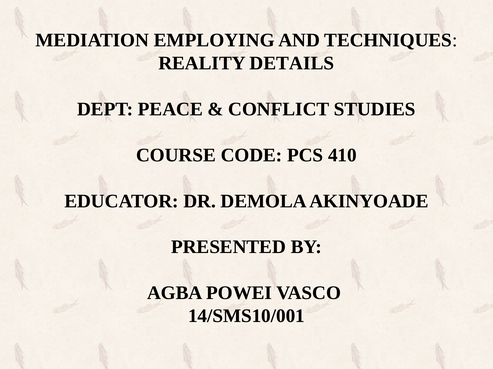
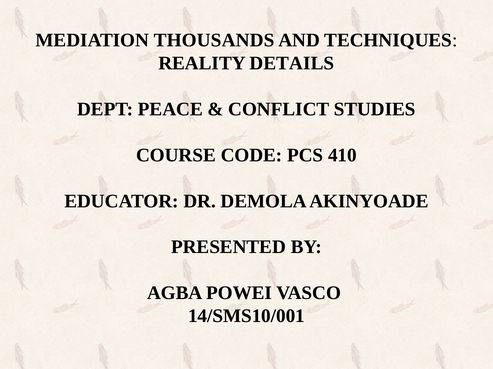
EMPLOYING: EMPLOYING -> THOUSANDS
